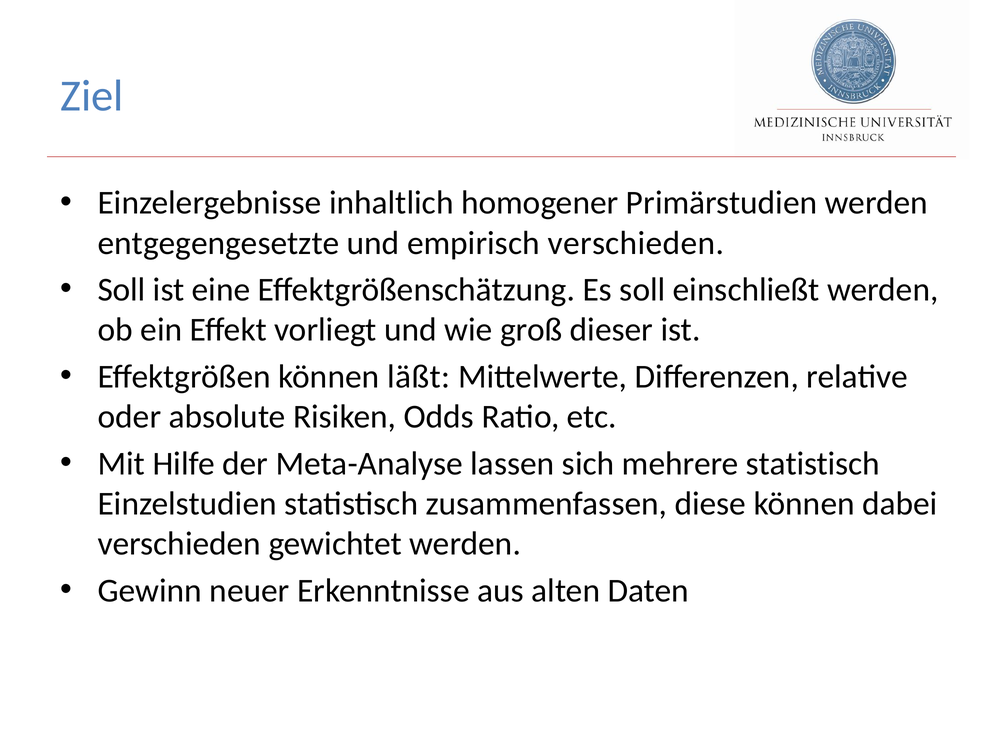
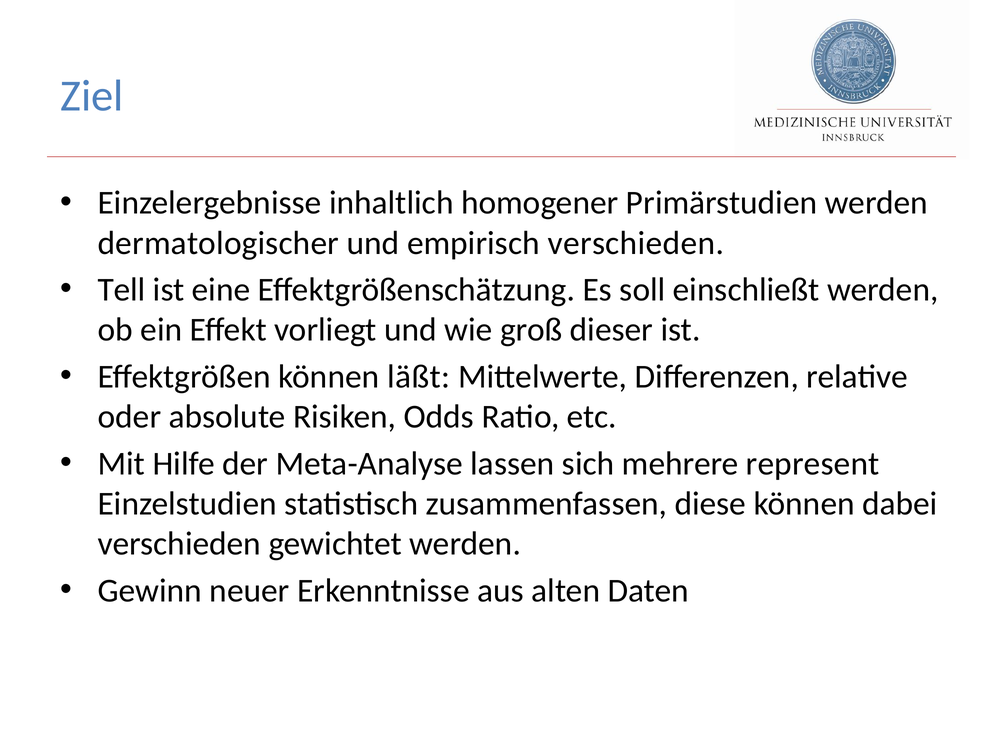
entgegengesetzte: entgegengesetzte -> dermatologischer
Soll at (122, 290): Soll -> Tell
mehrere statistisch: statistisch -> represent
